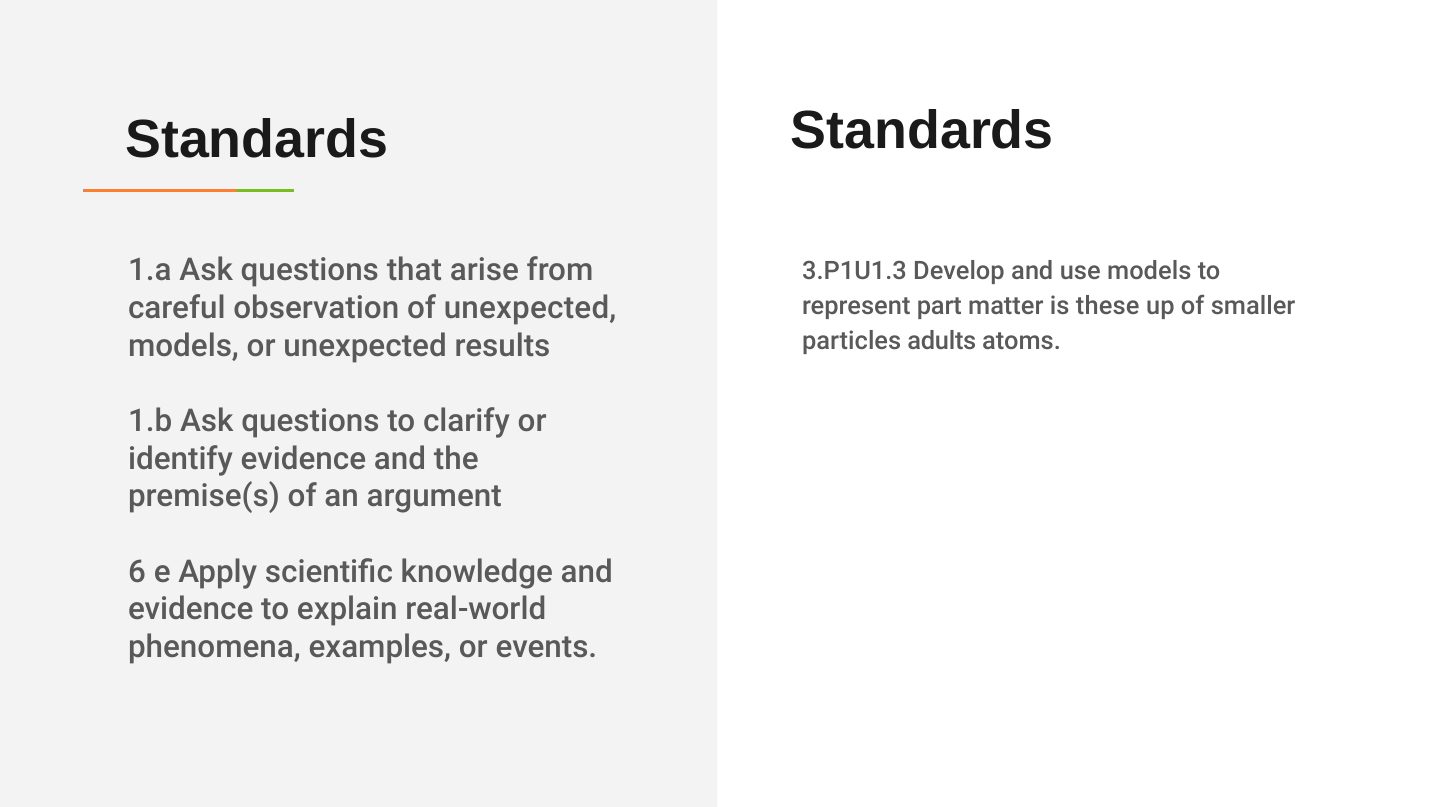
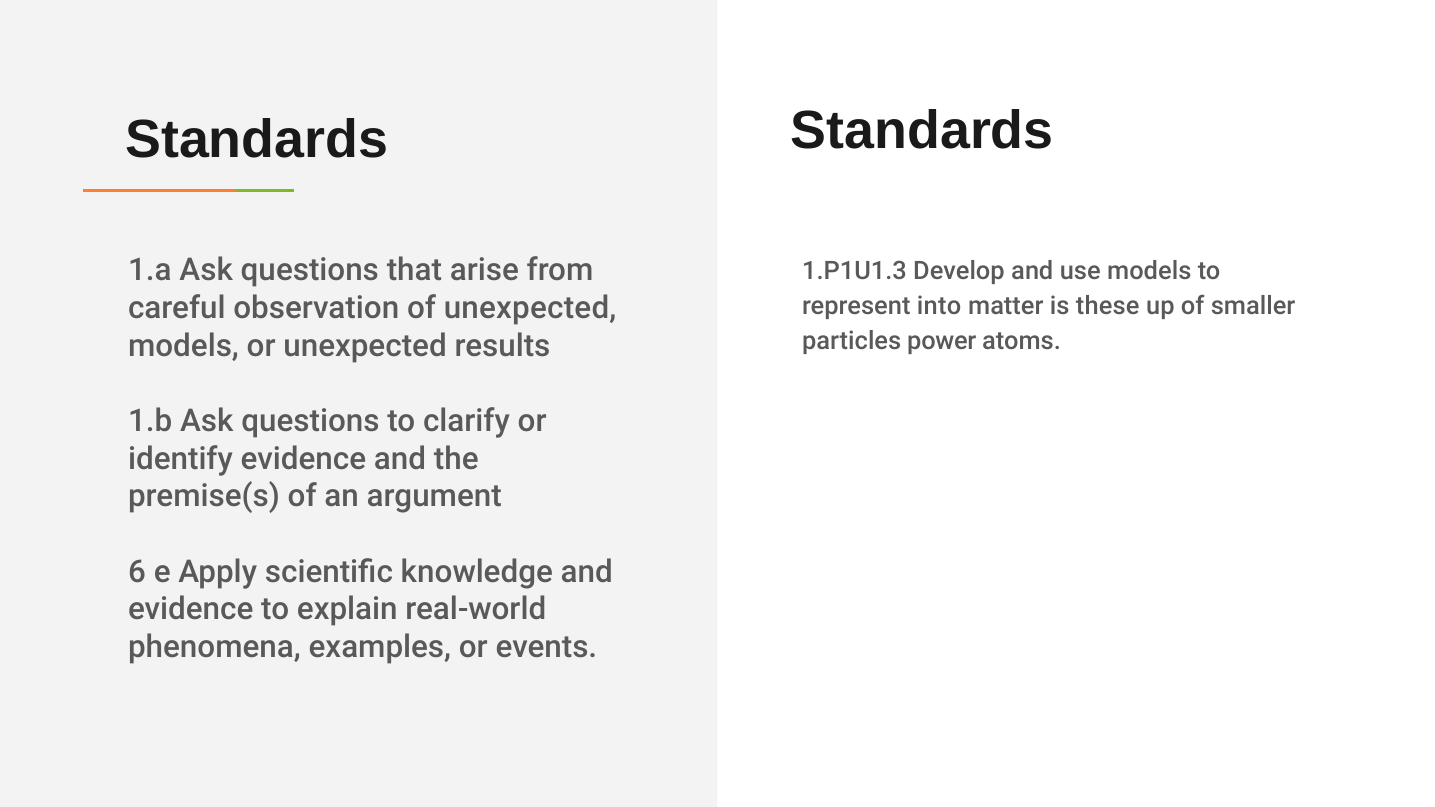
3.P1U1.3: 3.P1U1.3 -> 1.P1U1.3
part: part -> into
adults: adults -> power
